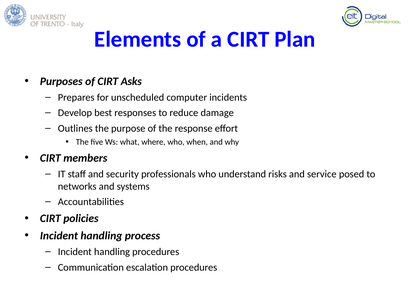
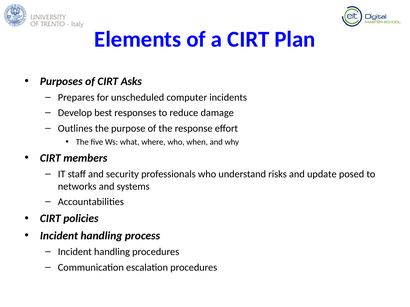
service: service -> update
